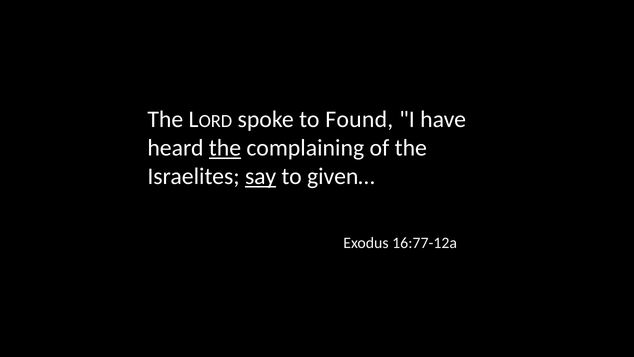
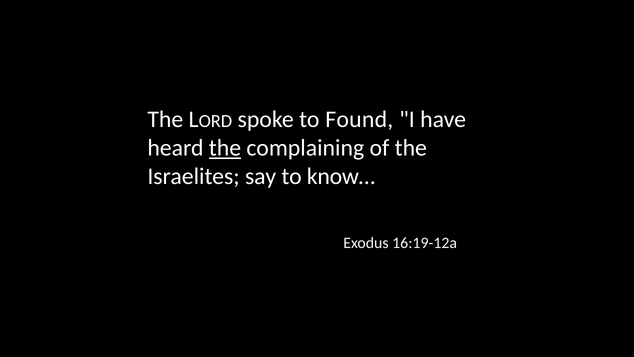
say underline: present -> none
given…: given… -> know…
16:77-12a: 16:77-12a -> 16:19-12a
